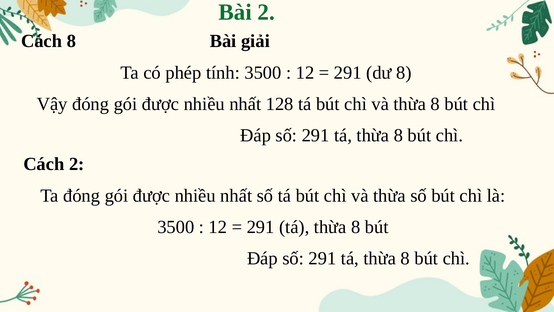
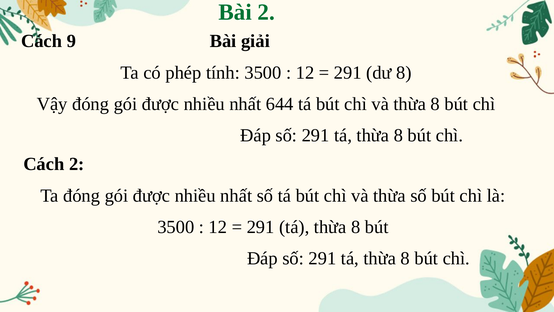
Cách 8: 8 -> 9
128: 128 -> 644
